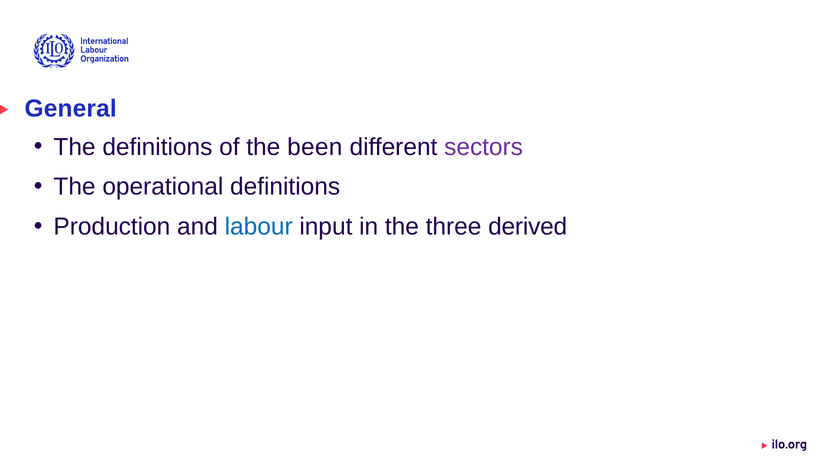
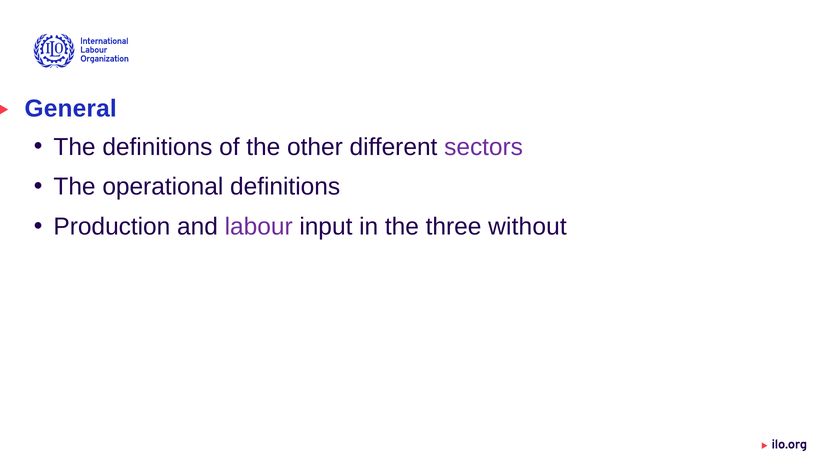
been: been -> other
labour colour: blue -> purple
derived: derived -> without
